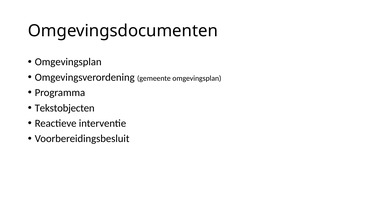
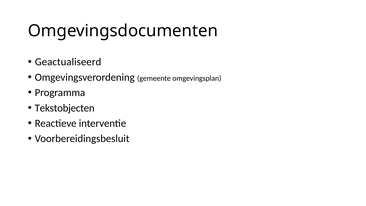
Omgevingsplan at (68, 62): Omgevingsplan -> Geactualiseerd
